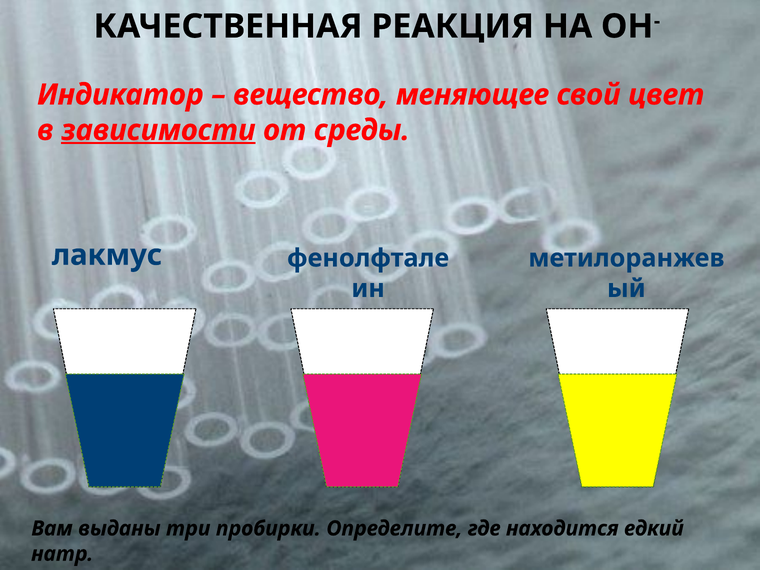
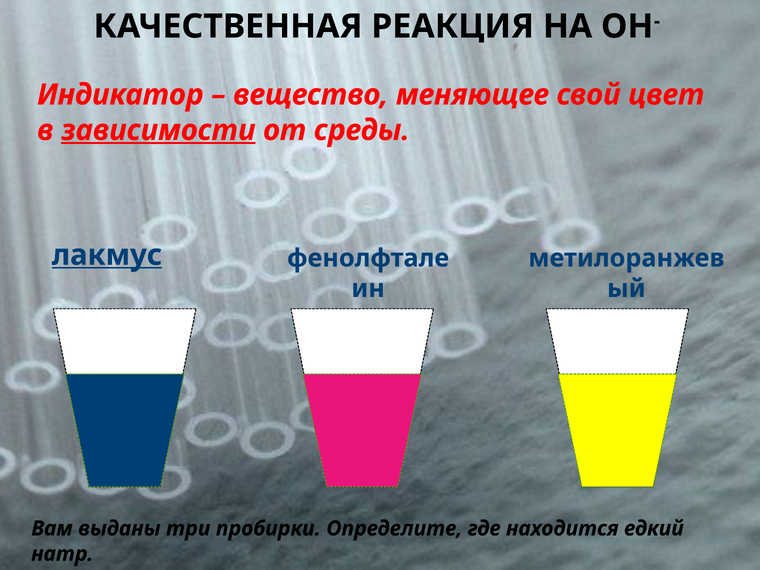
лакмус underline: none -> present
